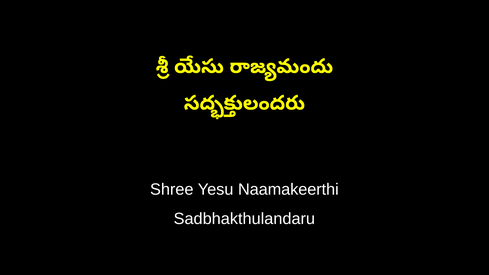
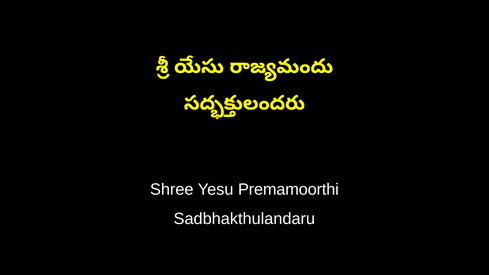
Naamakeerthi: Naamakeerthi -> Premamoorthi
